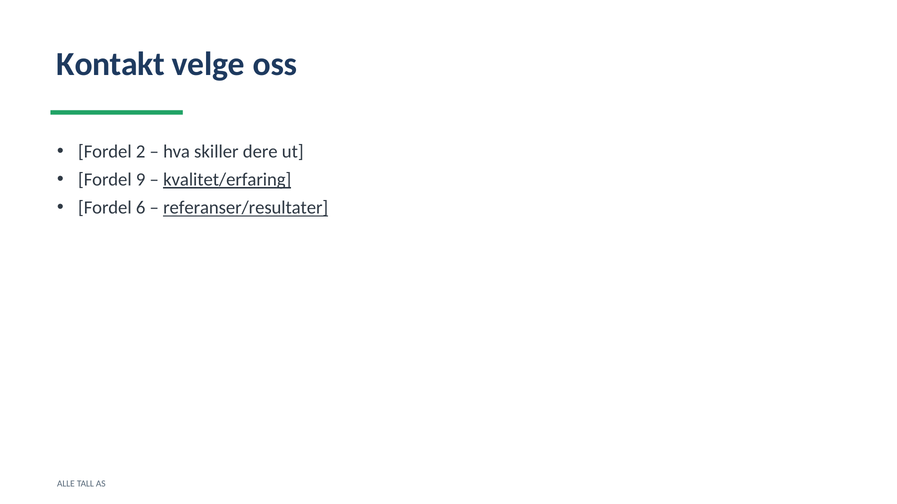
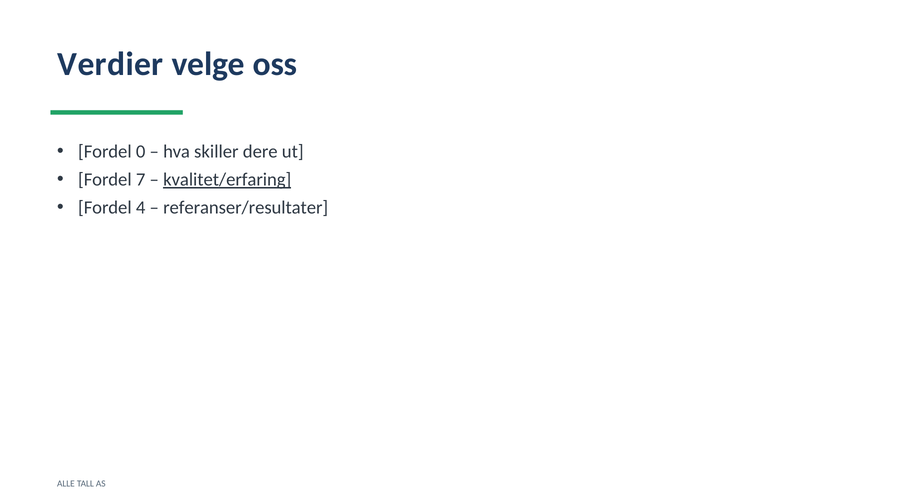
Kontakt: Kontakt -> Verdier
2: 2 -> 0
9: 9 -> 7
6: 6 -> 4
referanser/resultater underline: present -> none
